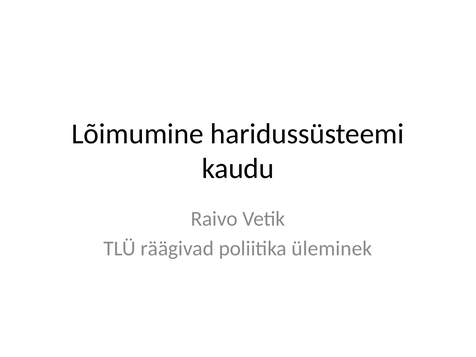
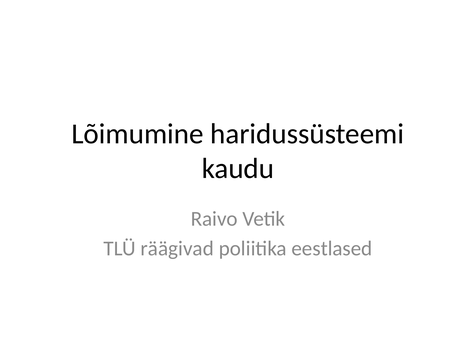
üleminek: üleminek -> eestlased
